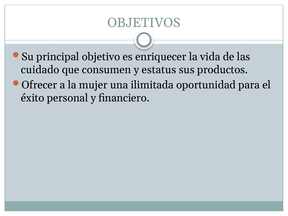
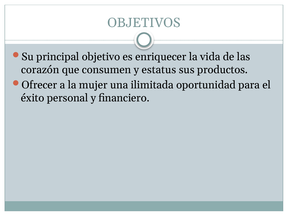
cuidado: cuidado -> corazón
